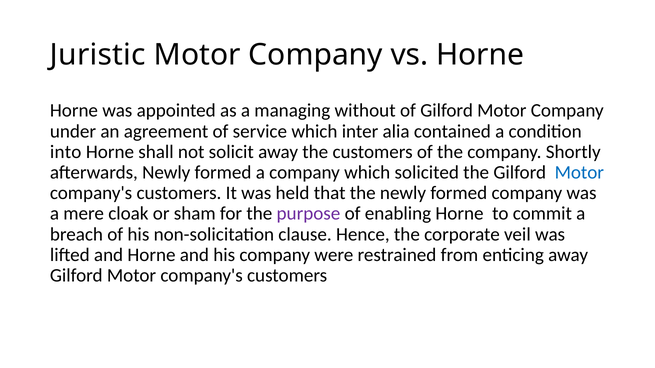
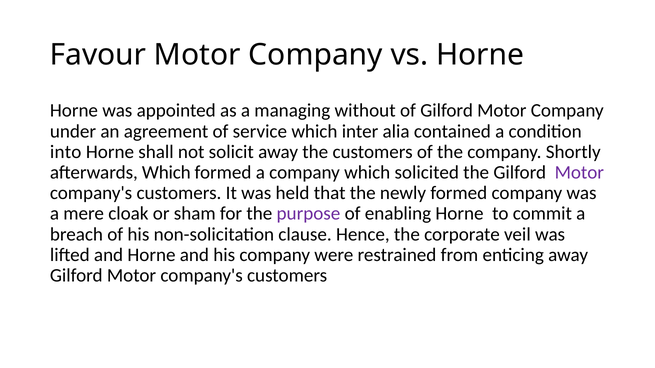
Juristic: Juristic -> Favour
afterwards Newly: Newly -> Which
Motor at (579, 173) colour: blue -> purple
